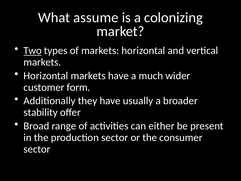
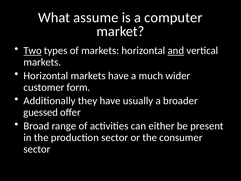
colonizing: colonizing -> computer
and underline: none -> present
stability: stability -> guessed
